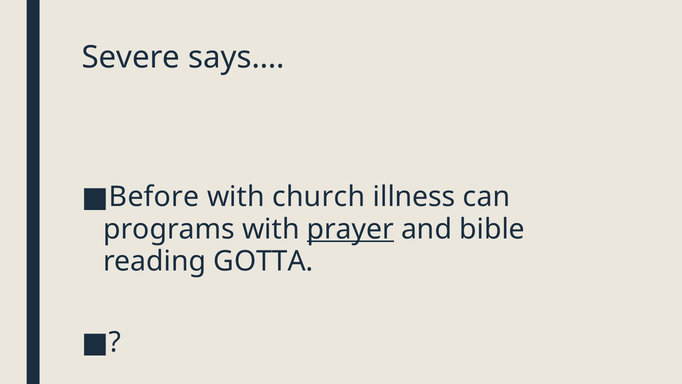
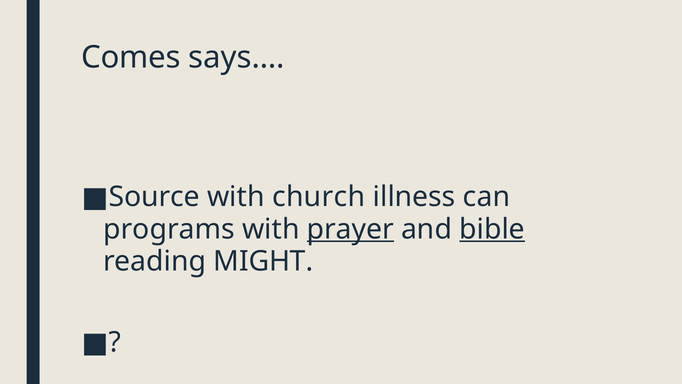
Severe: Severe -> Comes
Before: Before -> Source
bible underline: none -> present
GOTTA: GOTTA -> MIGHT
